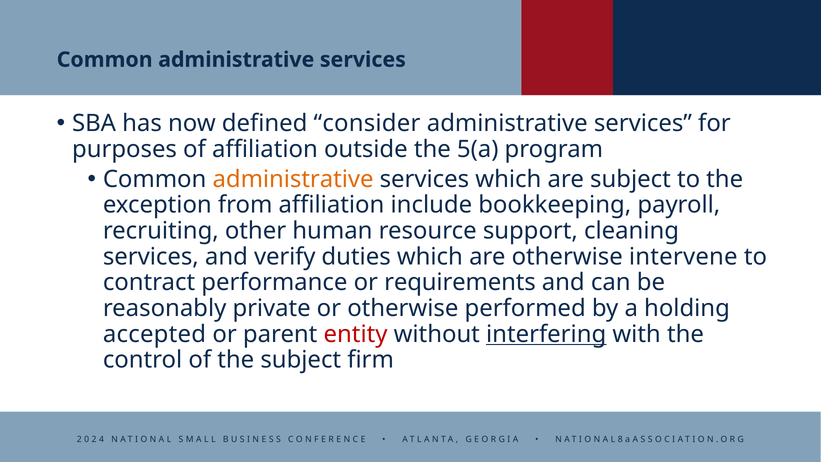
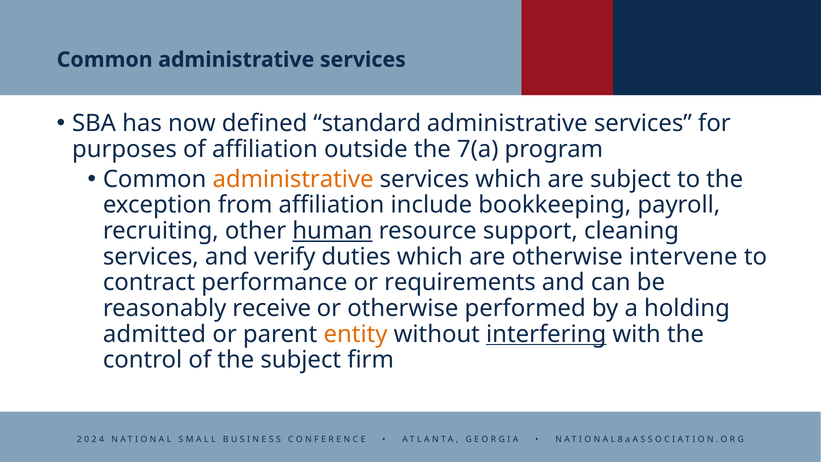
consider: consider -> standard
5(a: 5(a -> 7(a
human underline: none -> present
private: private -> receive
accepted: accepted -> admitted
entity colour: red -> orange
